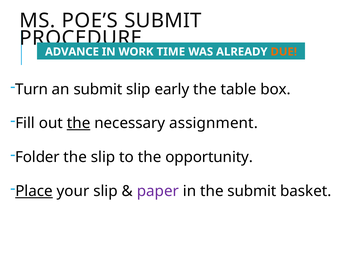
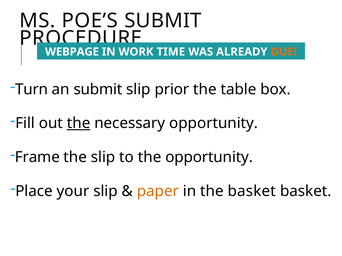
ADVANCE: ADVANCE -> WEBPAGE
early: early -> prior
necessary assignment: assignment -> opportunity
Folder: Folder -> Frame
Place underline: present -> none
paper colour: purple -> orange
the submit: submit -> basket
